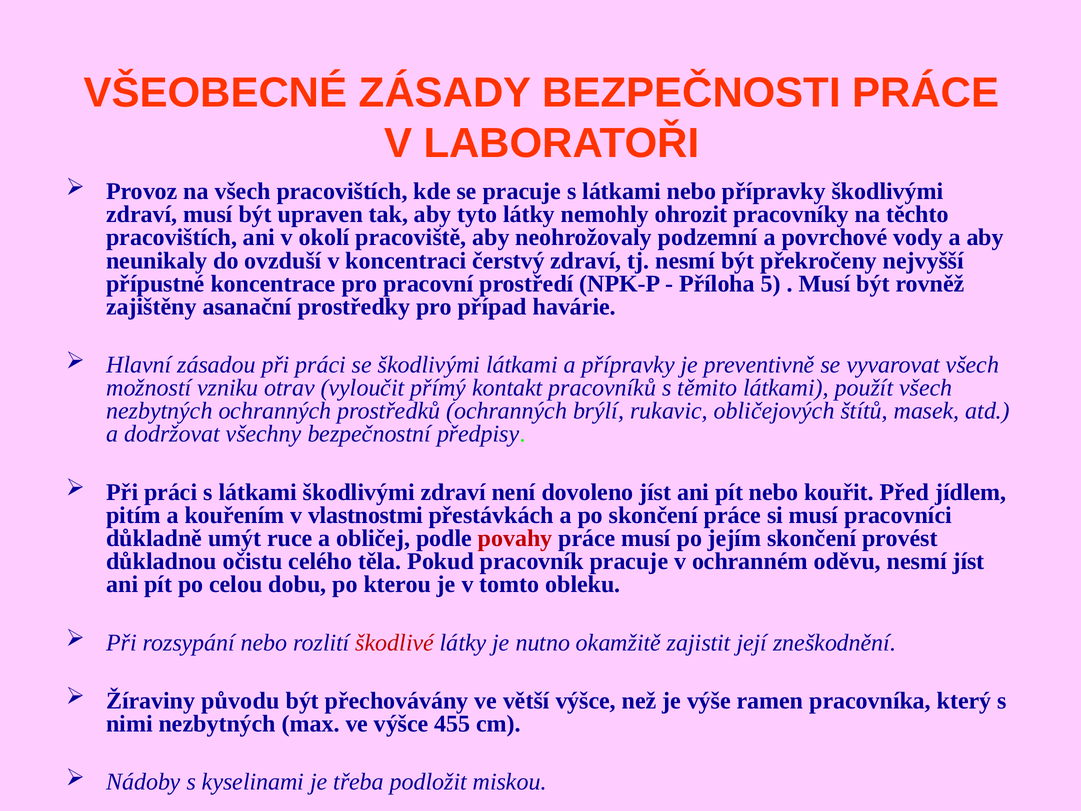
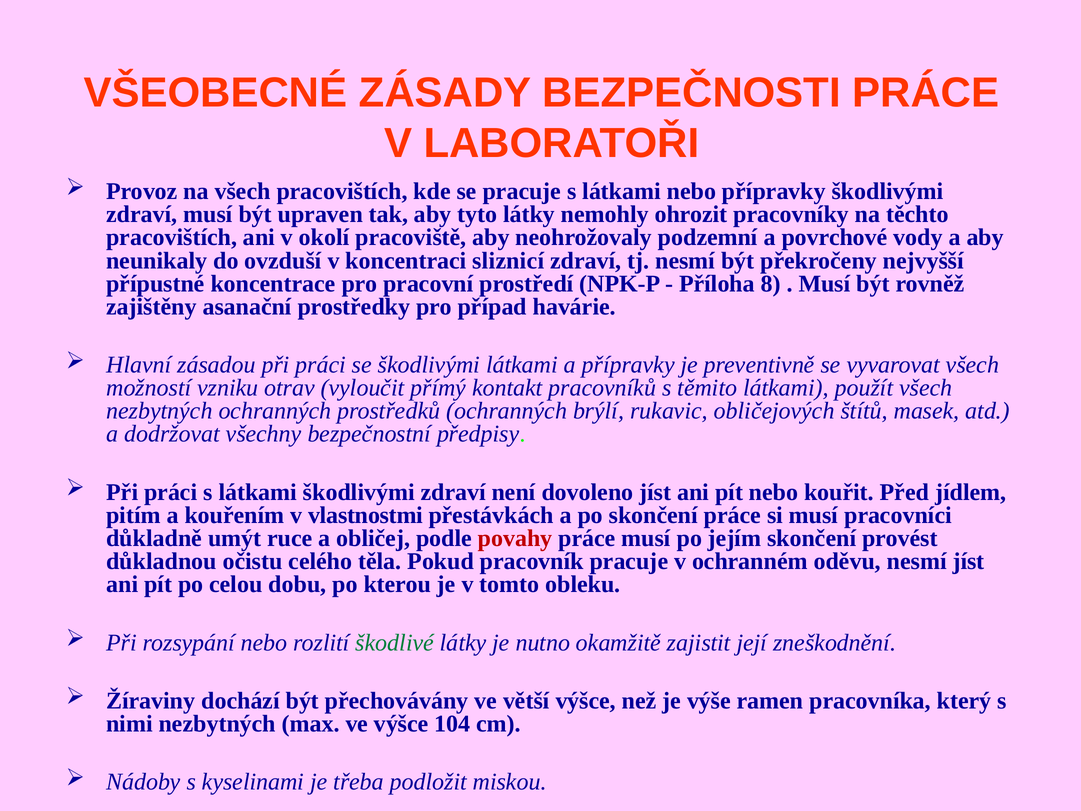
čerstvý: čerstvý -> sliznicí
5: 5 -> 8
škodlivé colour: red -> green
původu: původu -> dochází
455: 455 -> 104
